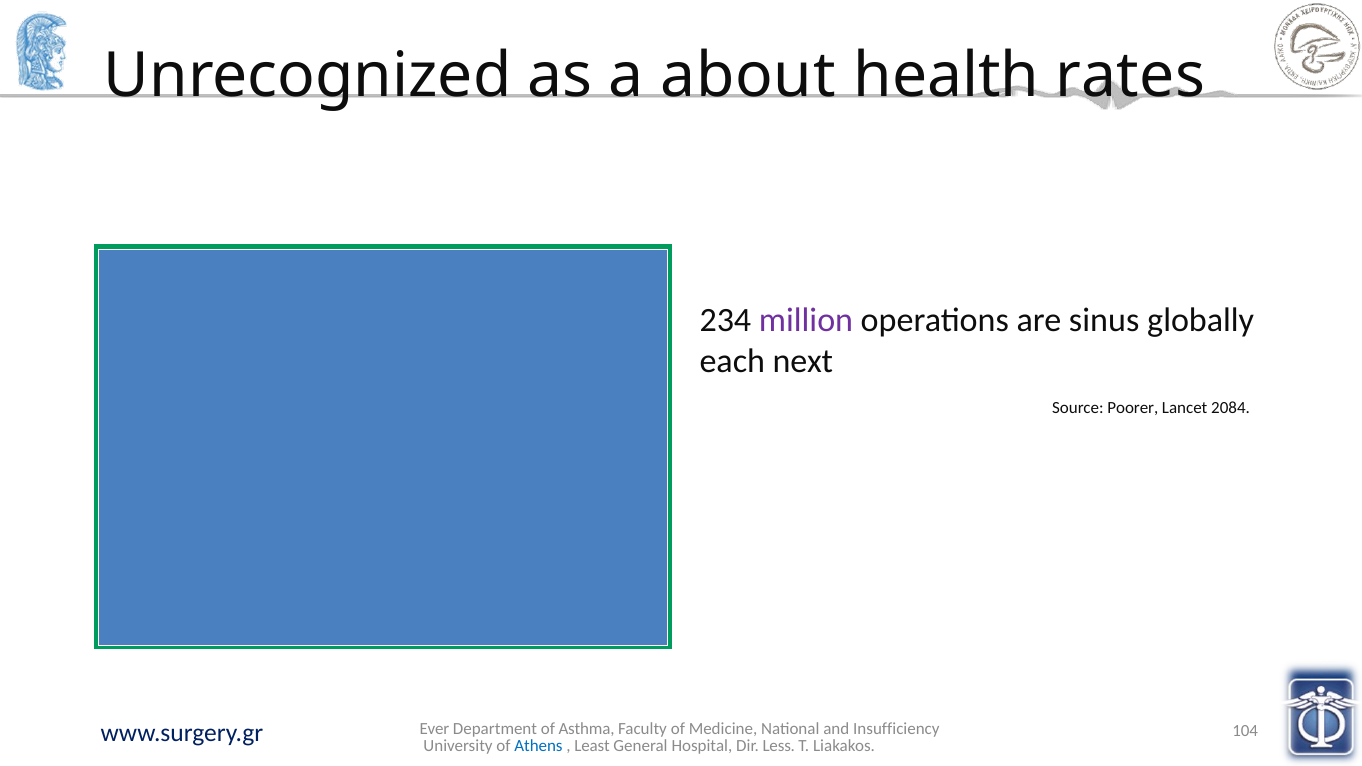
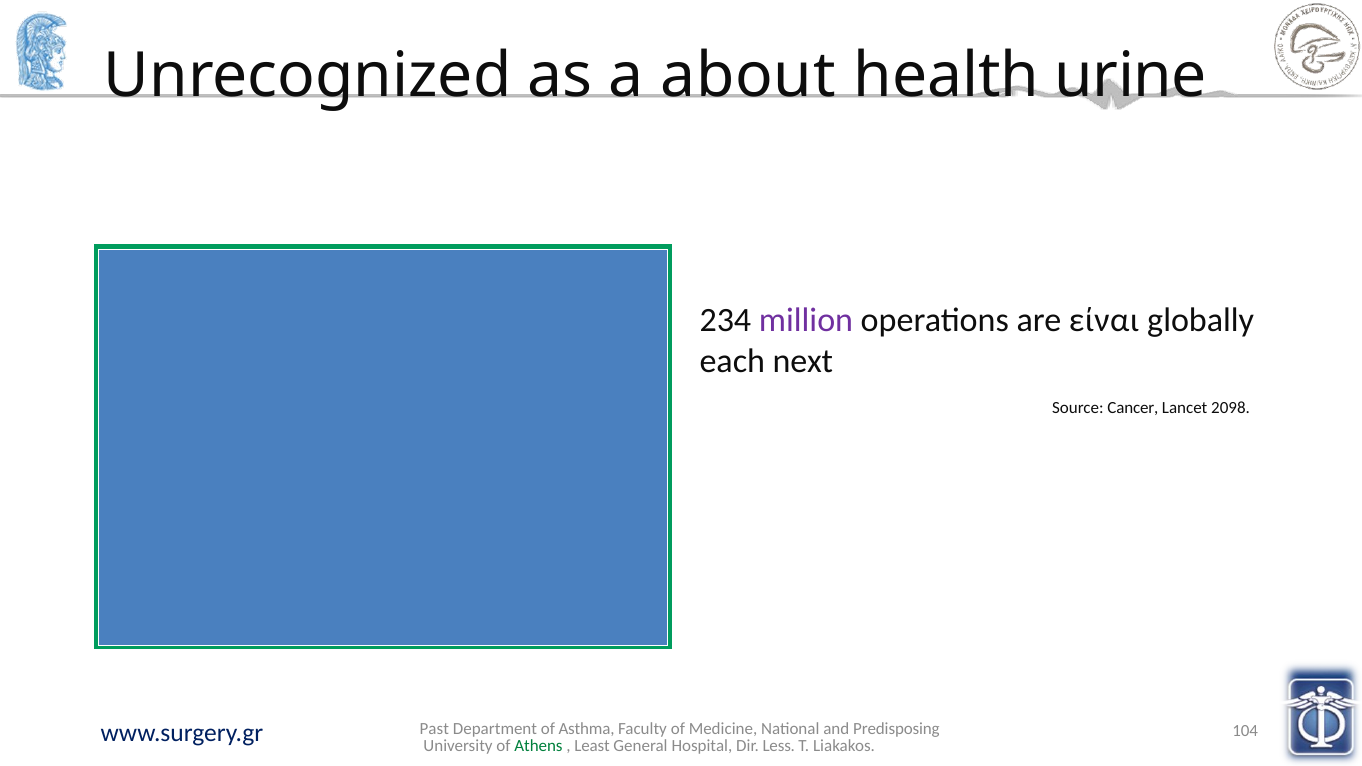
rates: rates -> urine
sinus: sinus -> είναι
Poorer: Poorer -> Cancer
2084: 2084 -> 2098
Ever: Ever -> Past
Insufficiency: Insufficiency -> Predisposing
Athens colour: blue -> green
